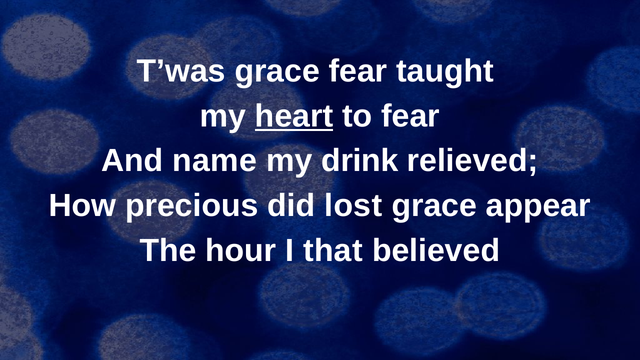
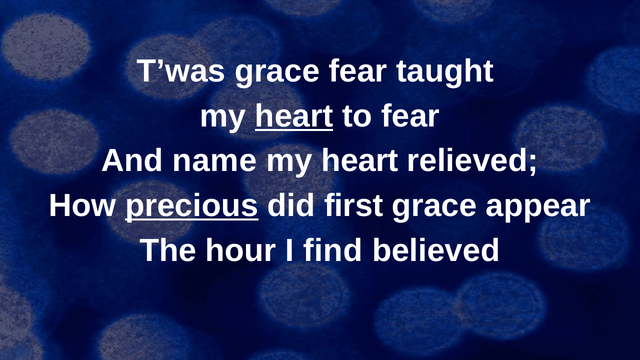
drink at (360, 161): drink -> heart
precious underline: none -> present
lost: lost -> first
that: that -> find
